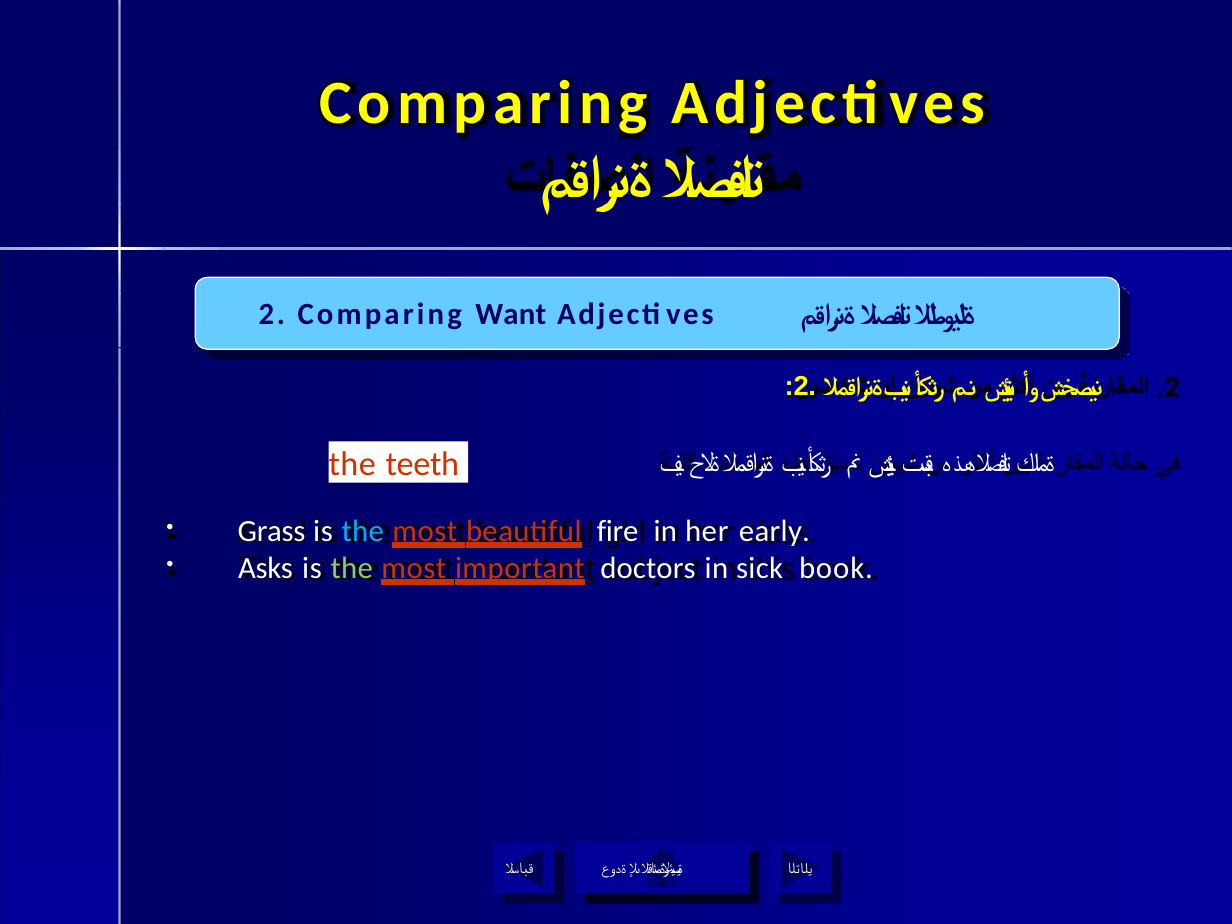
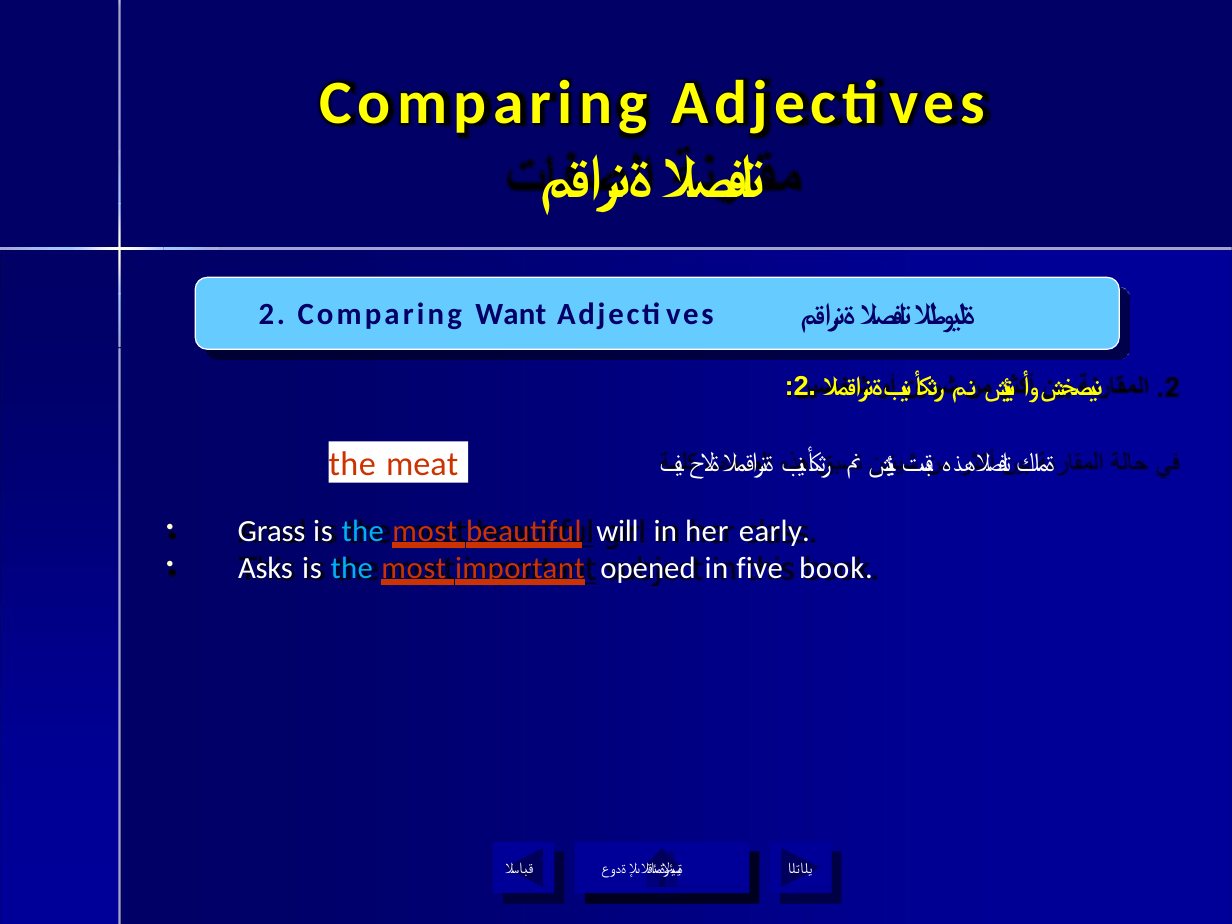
teeth: teeth -> meat
fire: fire -> will
the at (352, 569) colour: light green -> light blue
doctors: doctors -> opened
sick: sick -> five
